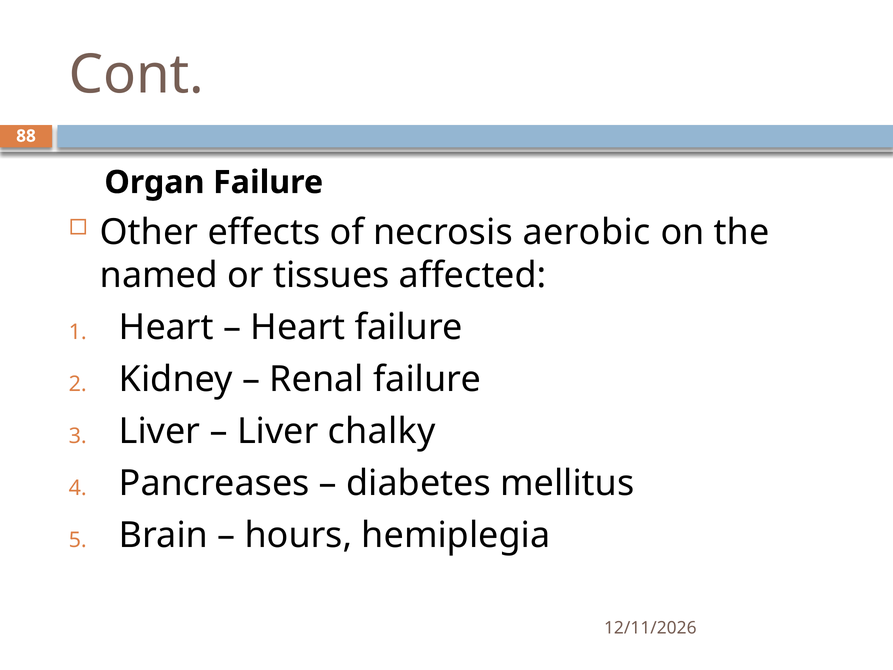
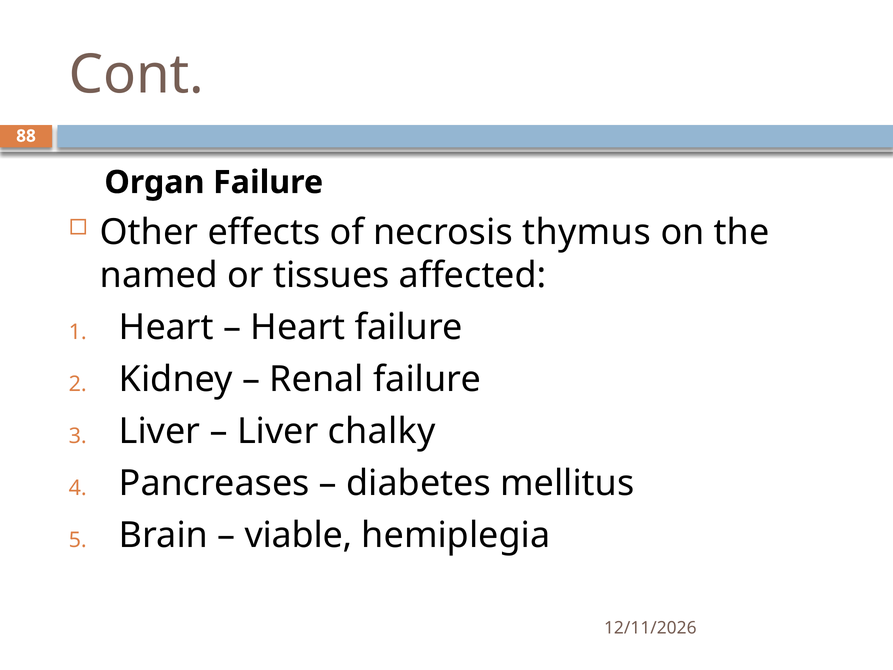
aerobic: aerobic -> thymus
hours: hours -> viable
